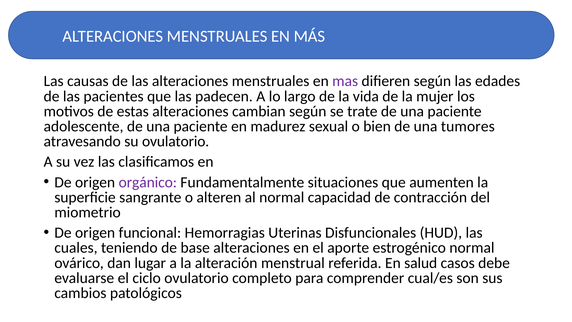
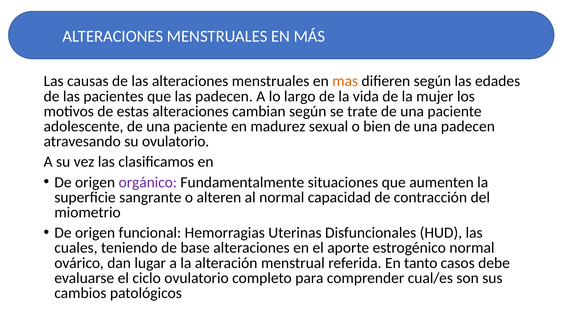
mas colour: purple -> orange
una tumores: tumores -> padecen
salud: salud -> tanto
